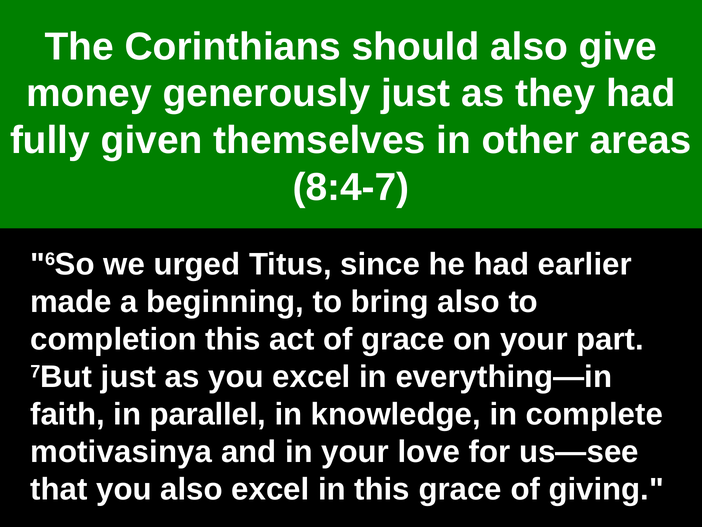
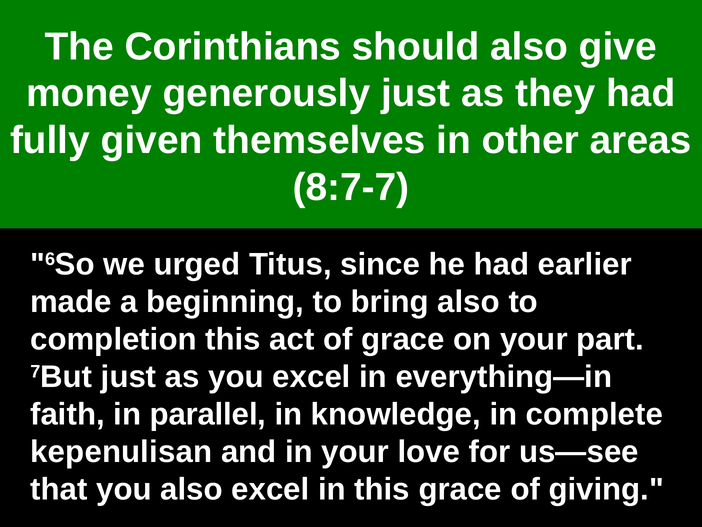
8:4-7: 8:4-7 -> 8:7-7
motivasinya: motivasinya -> kepenulisan
